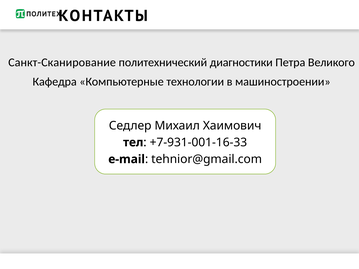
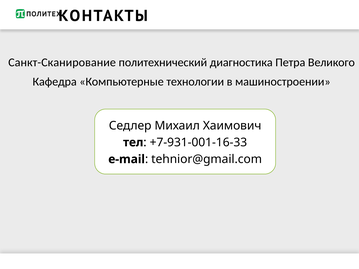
диагностики: диагностики -> диагностика
